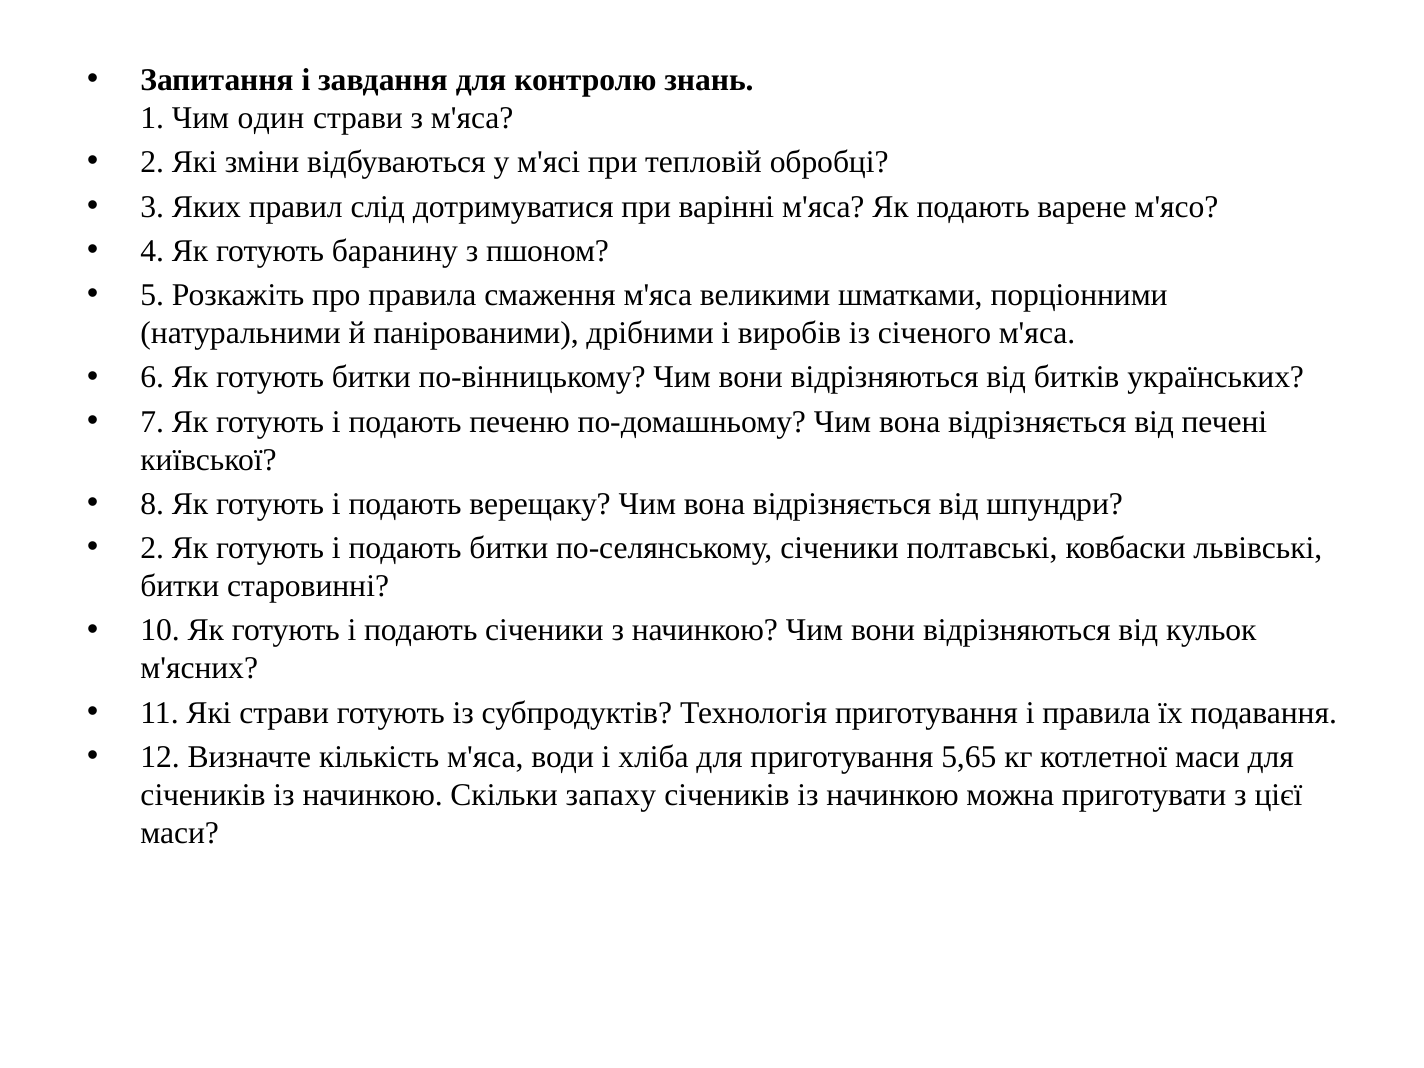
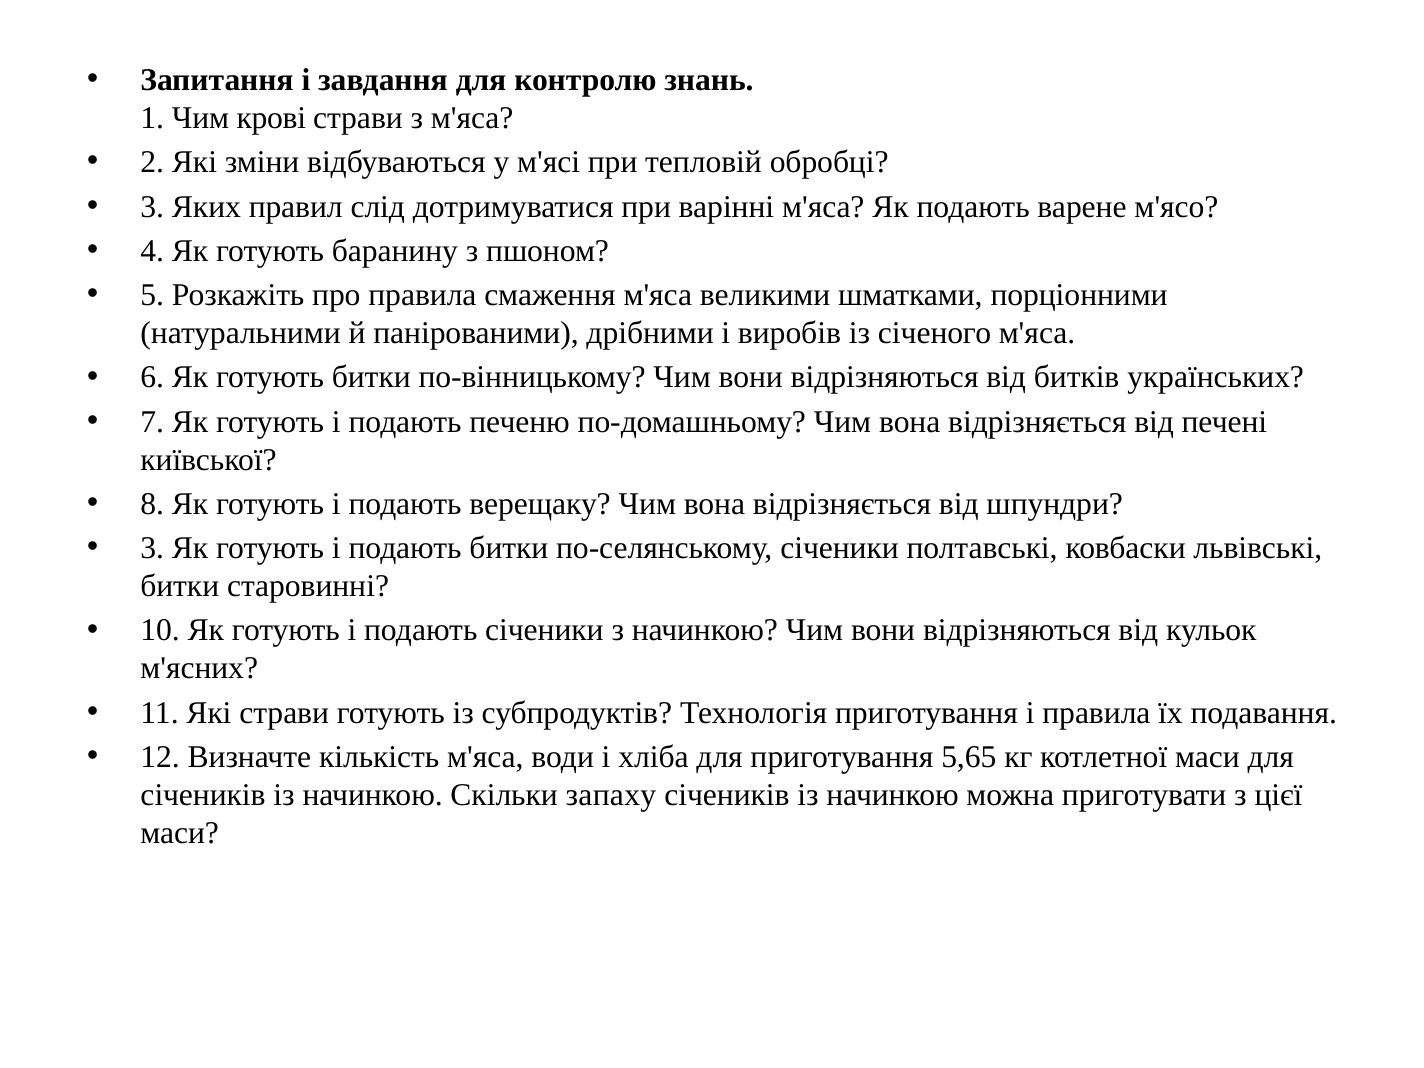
один: один -> крові
2 at (152, 548): 2 -> 3
